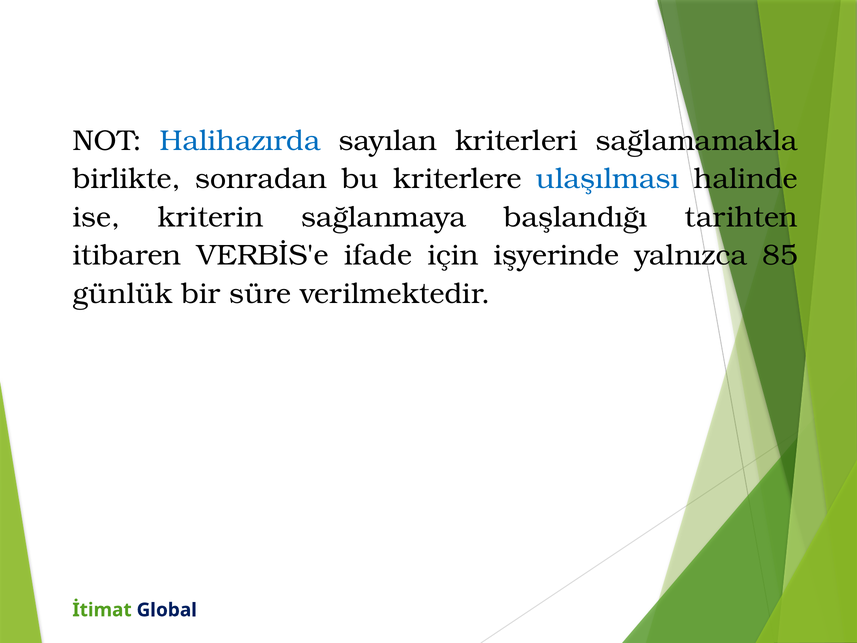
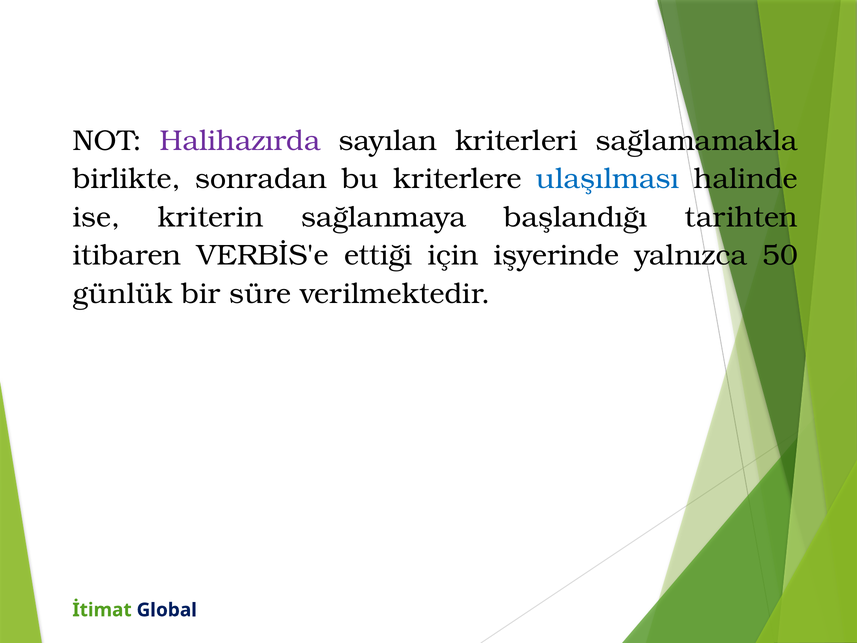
Halihazırda colour: blue -> purple
ifade: ifade -> ettiği
85: 85 -> 50
